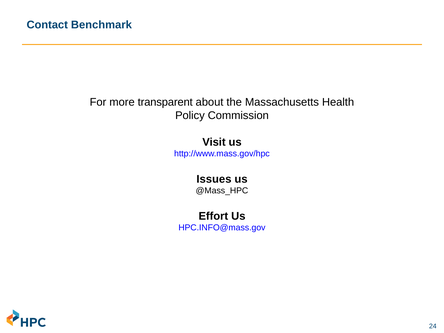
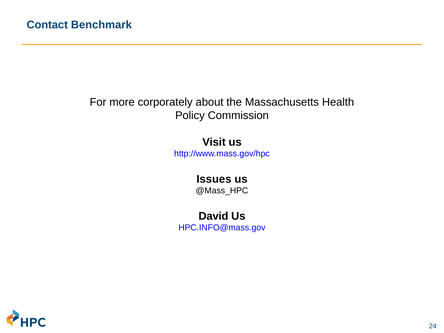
transparent: transparent -> corporately
Effort: Effort -> David
